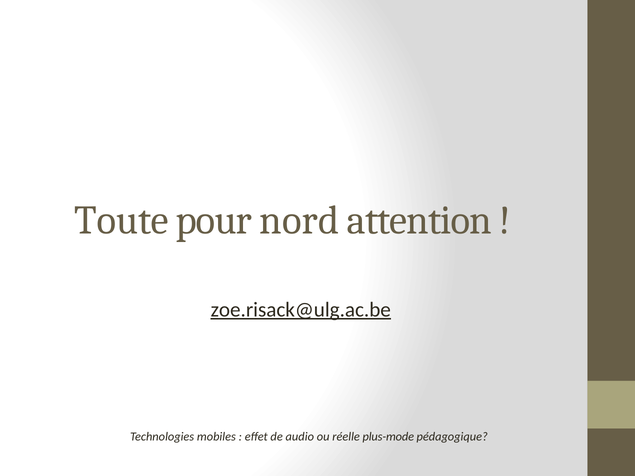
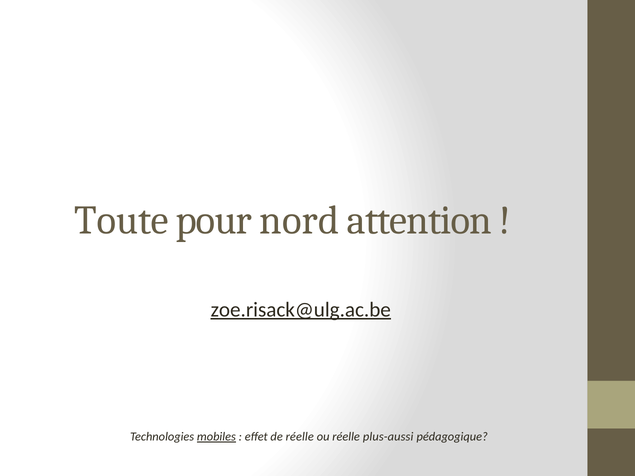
mobiles underline: none -> present
de audio: audio -> réelle
plus-mode: plus-mode -> plus-aussi
